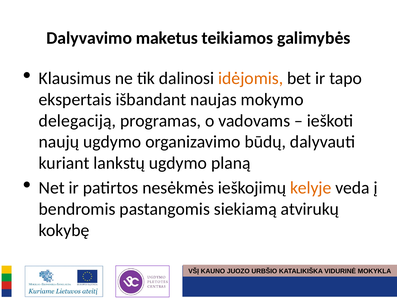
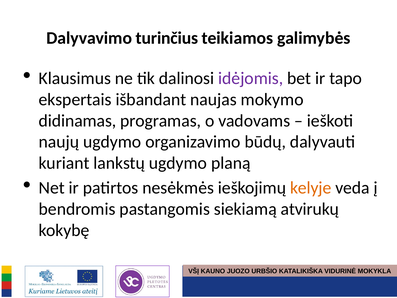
maketus: maketus -> turinčius
idėjomis colour: orange -> purple
delegaciją: delegaciją -> didinamas
